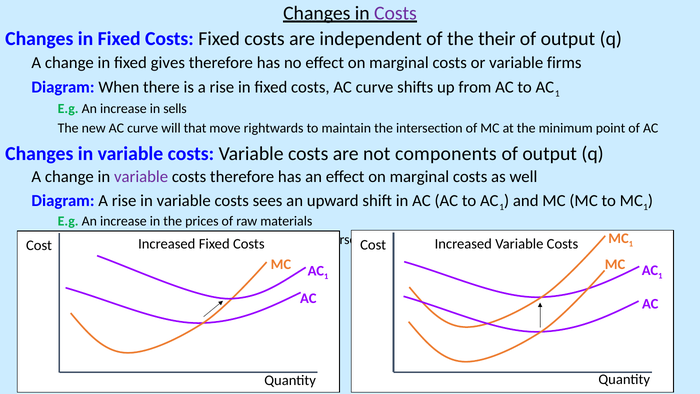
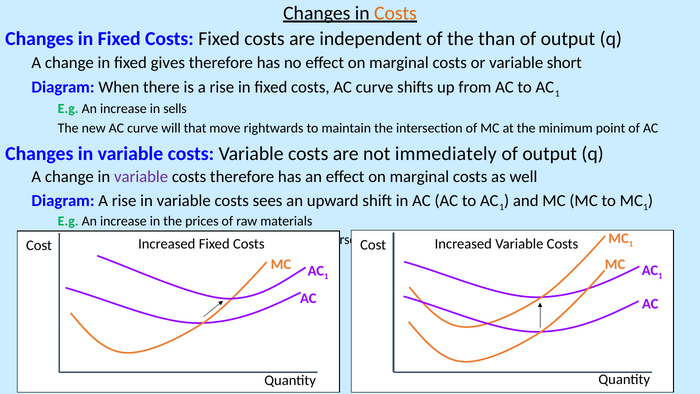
Costs at (395, 13) colour: purple -> orange
the their: their -> than
firms: firms -> short
components: components -> immediately
